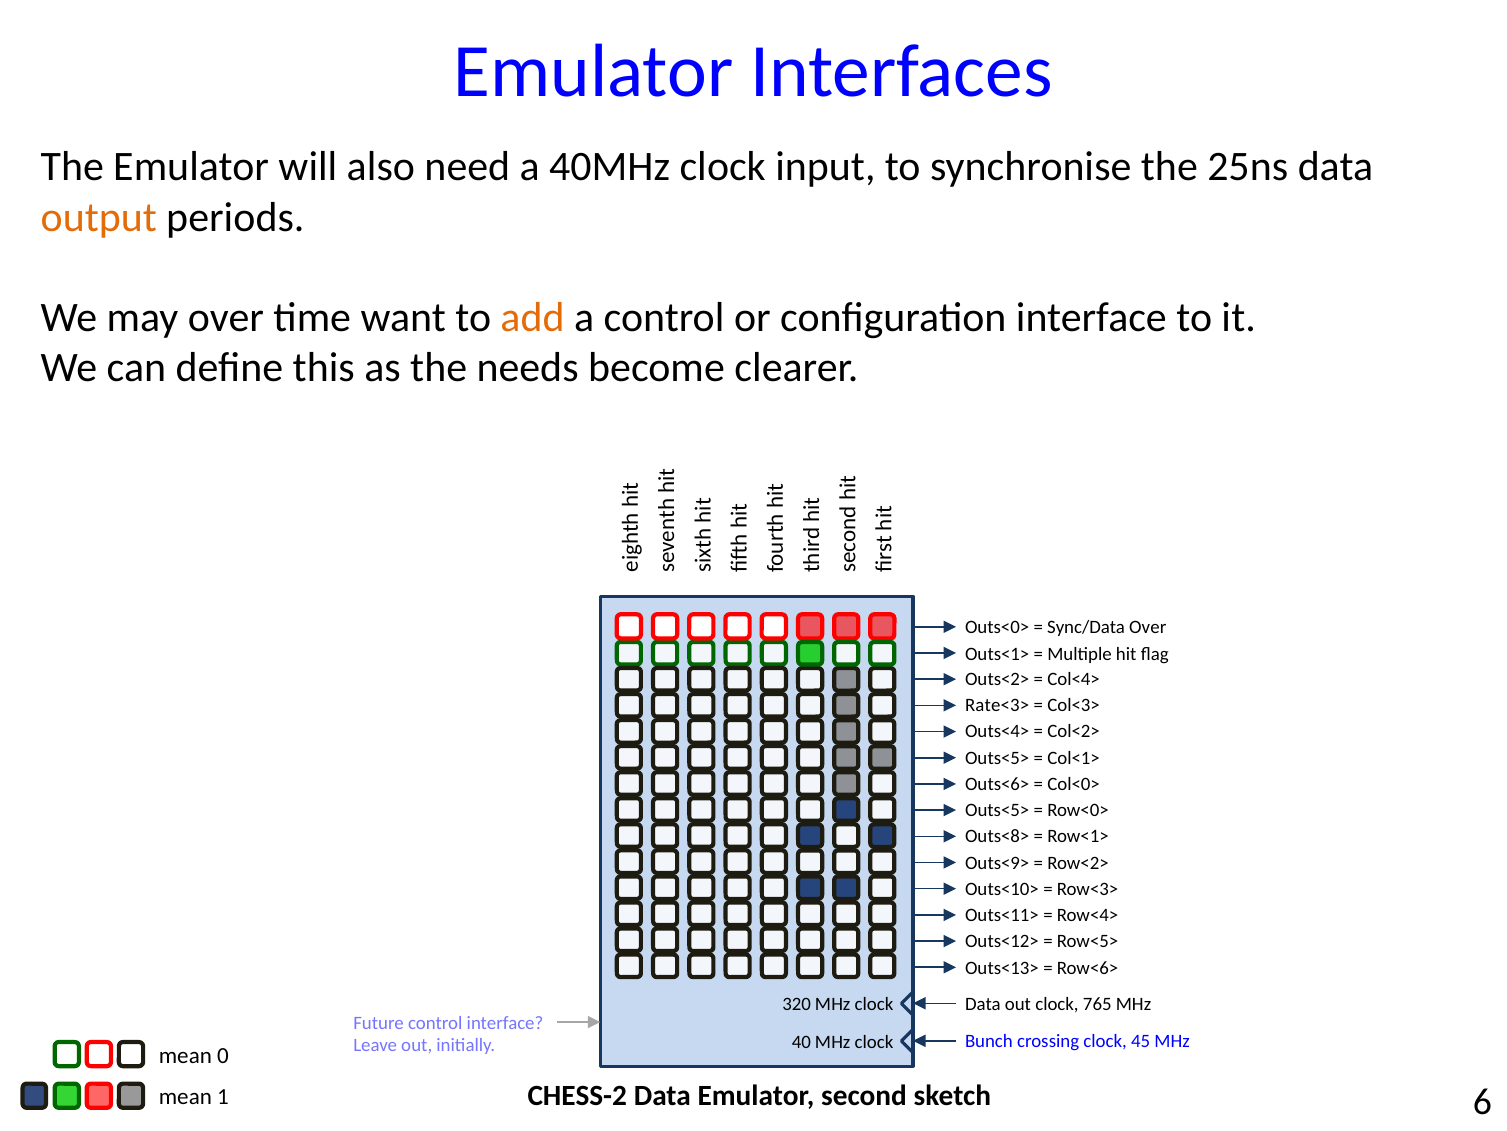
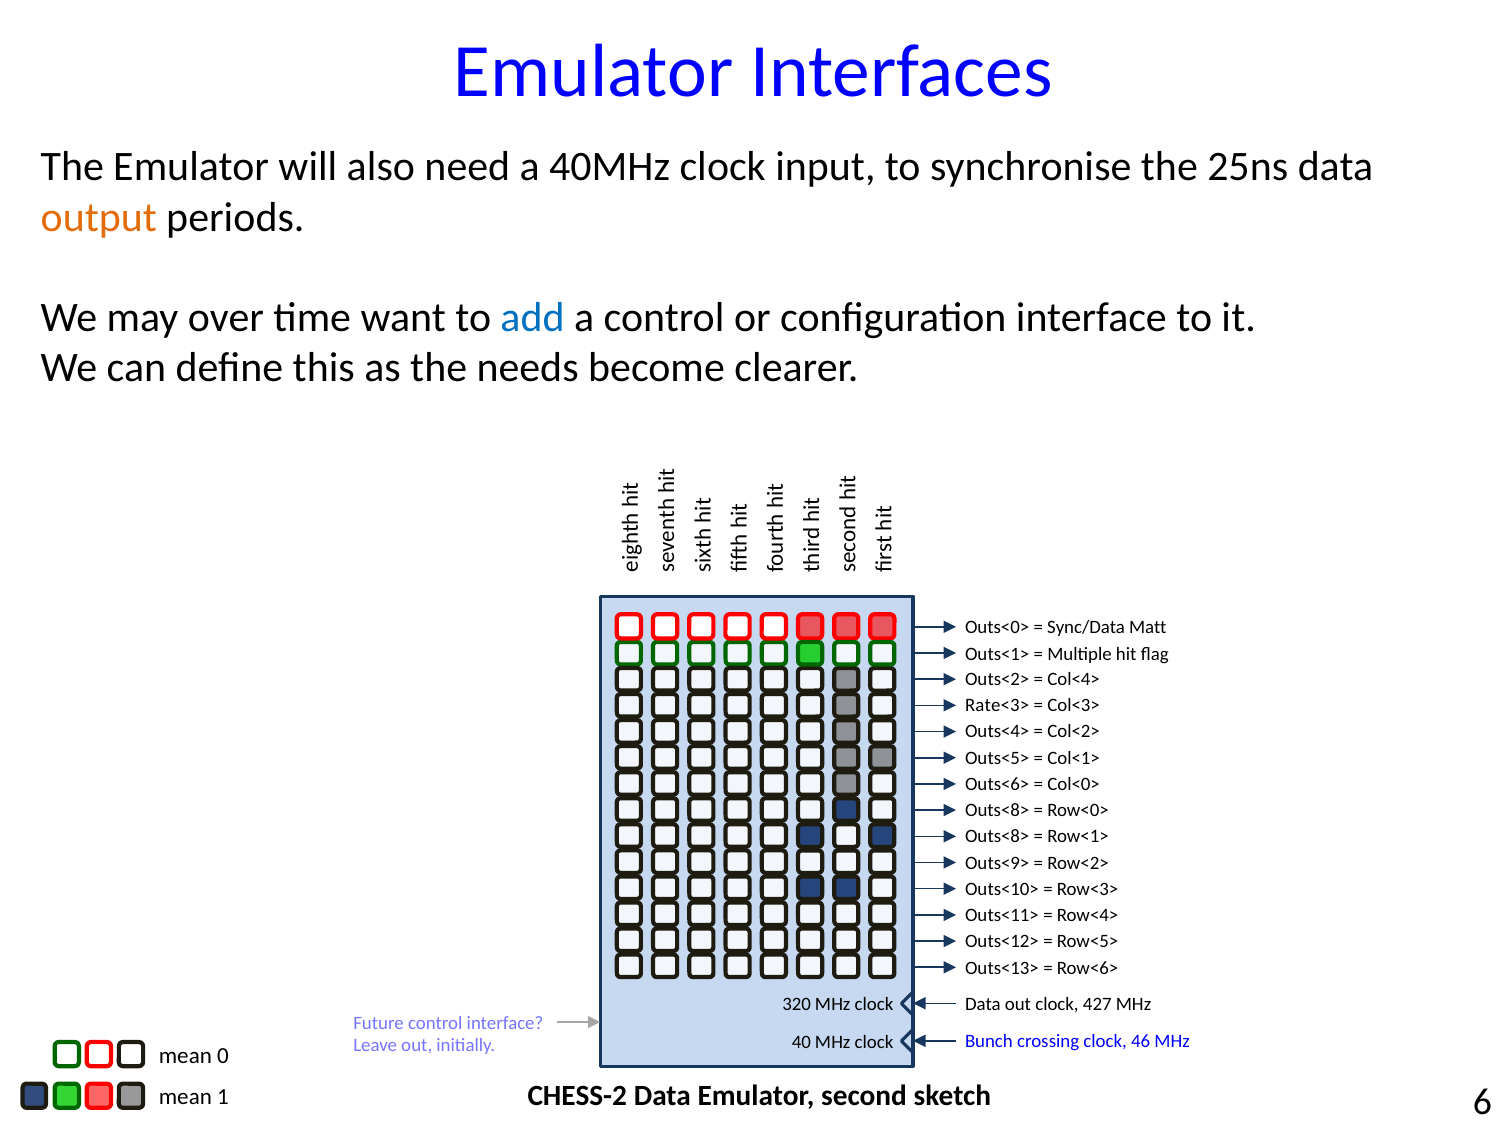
add colour: orange -> blue
Sync/Data Over: Over -> Matt
Outs<5> at (997, 810): Outs<5> -> Outs<8>
765: 765 -> 427
45: 45 -> 46
